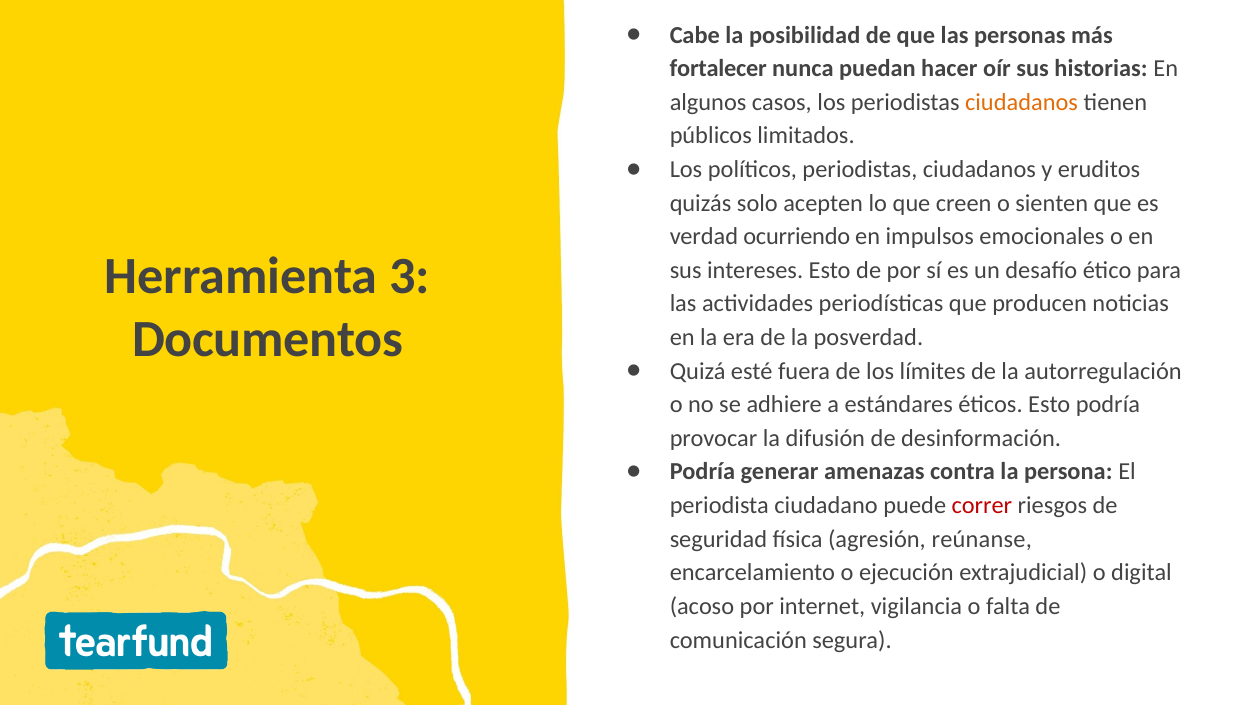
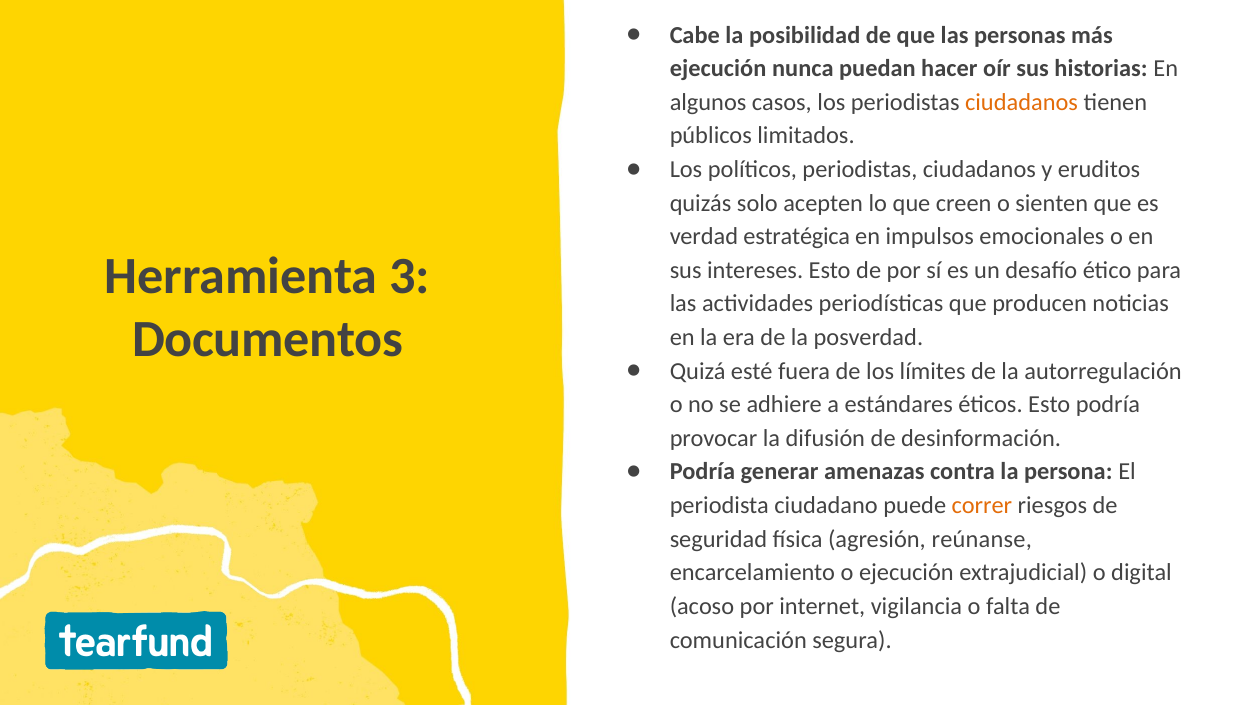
fortalecer at (718, 69): fortalecer -> ejecución
ocurriendo: ocurriendo -> estratégica
correr colour: red -> orange
